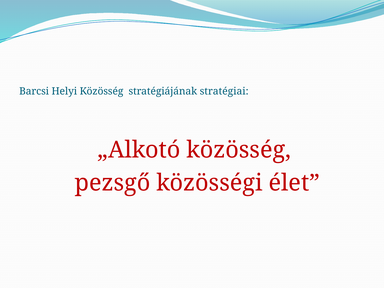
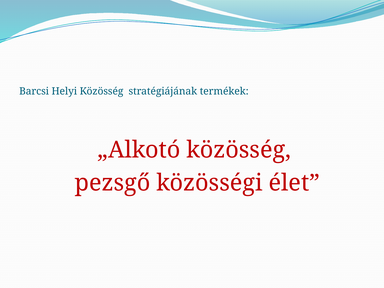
stratégiai: stratégiai -> termékek
